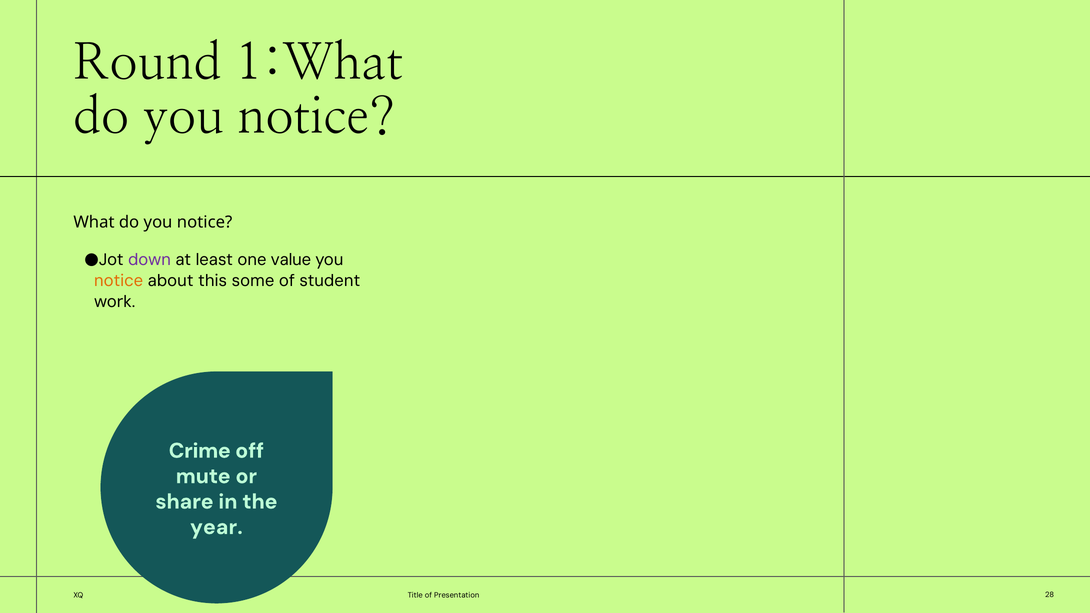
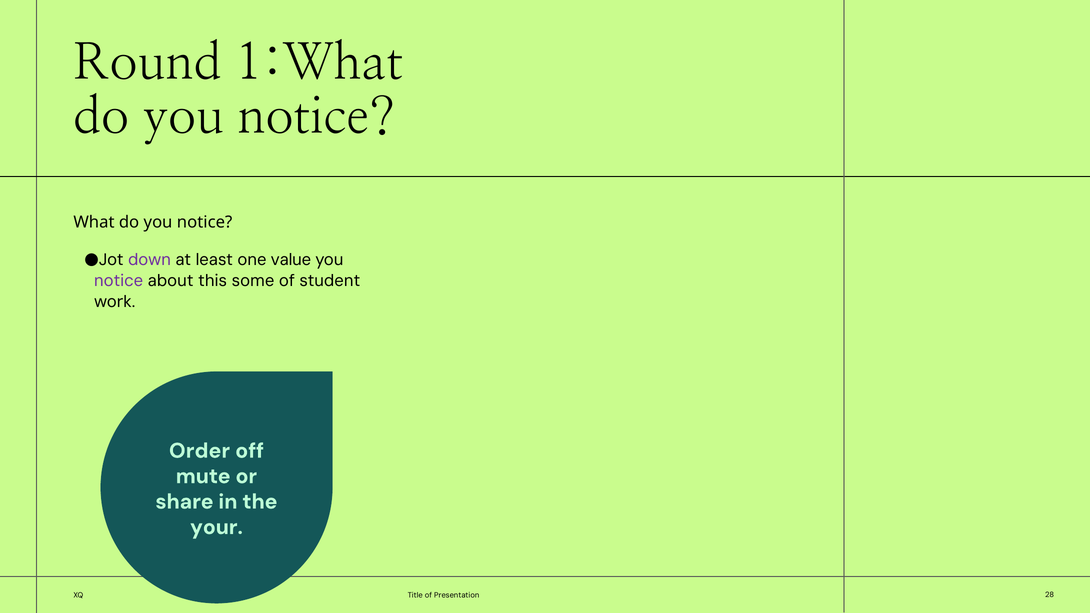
notice at (119, 281) colour: orange -> purple
Crime: Crime -> Order
year: year -> your
